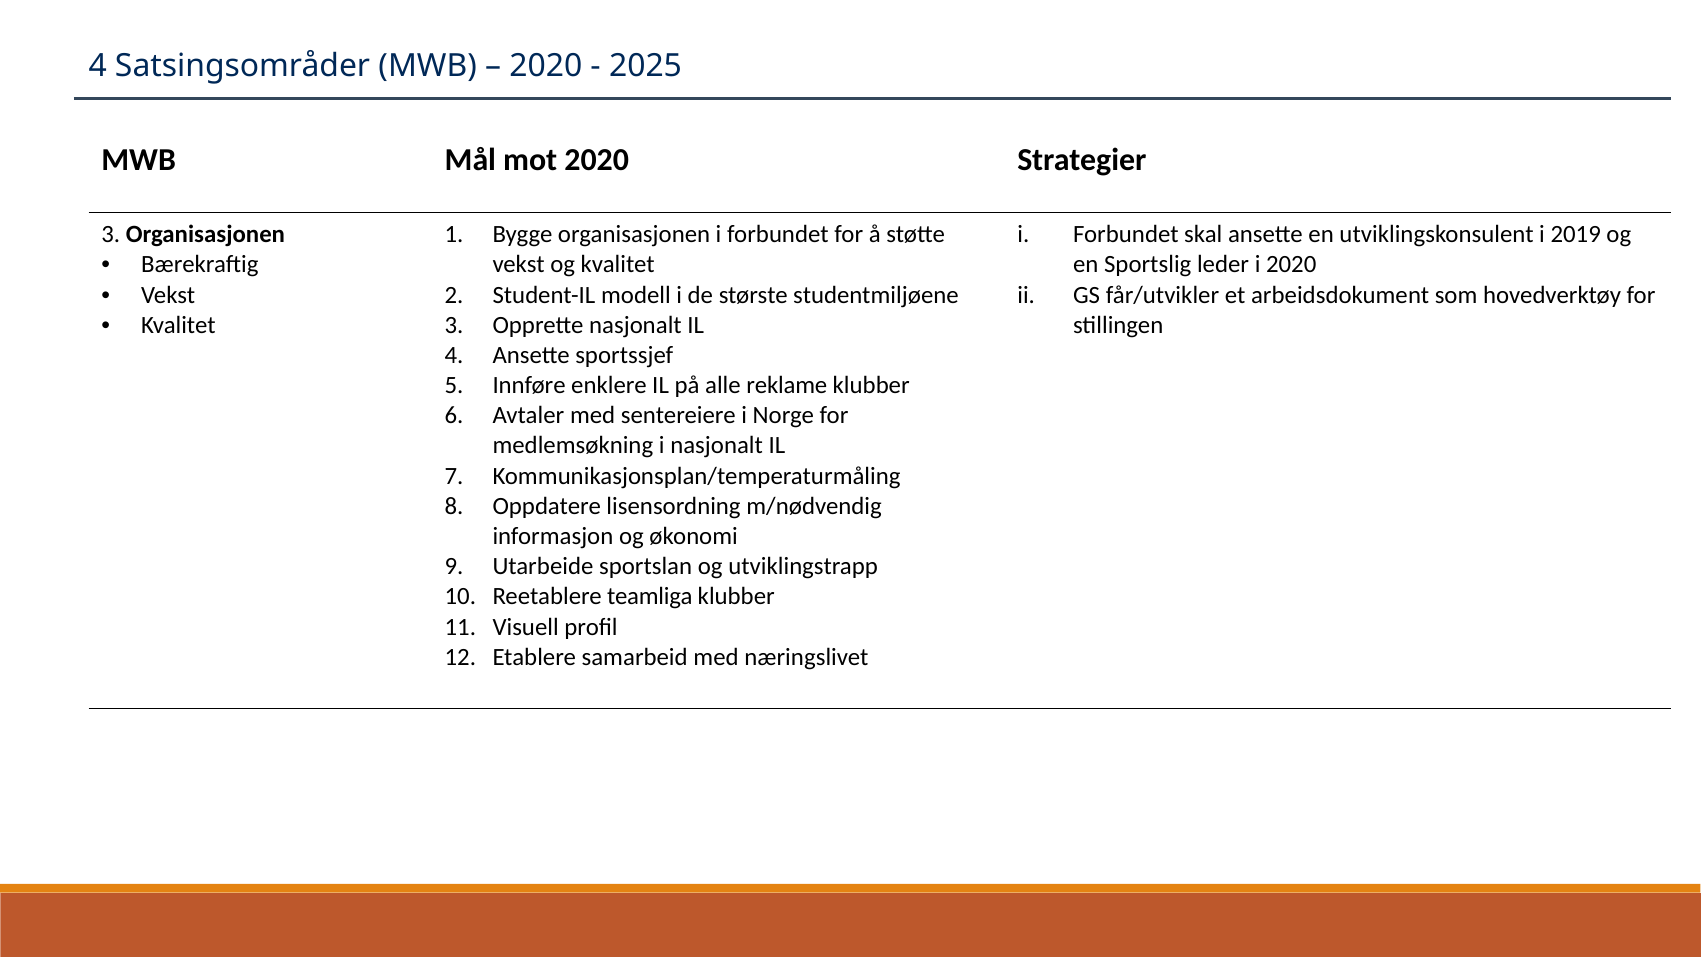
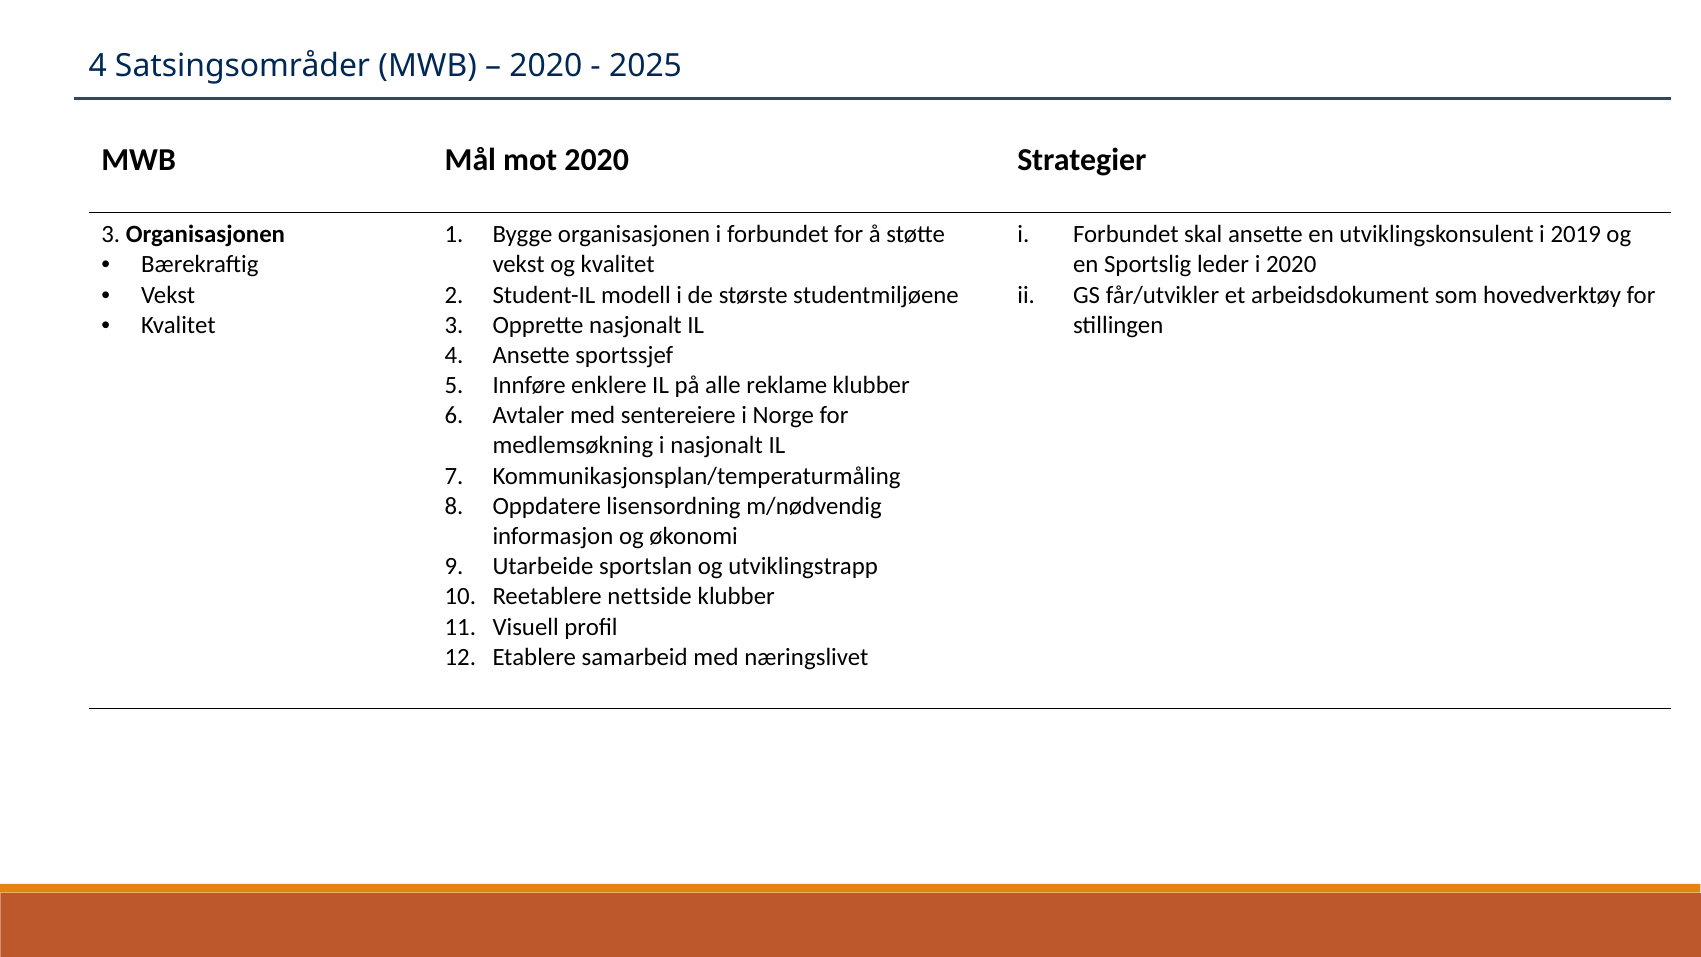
teamliga: teamliga -> nettside
